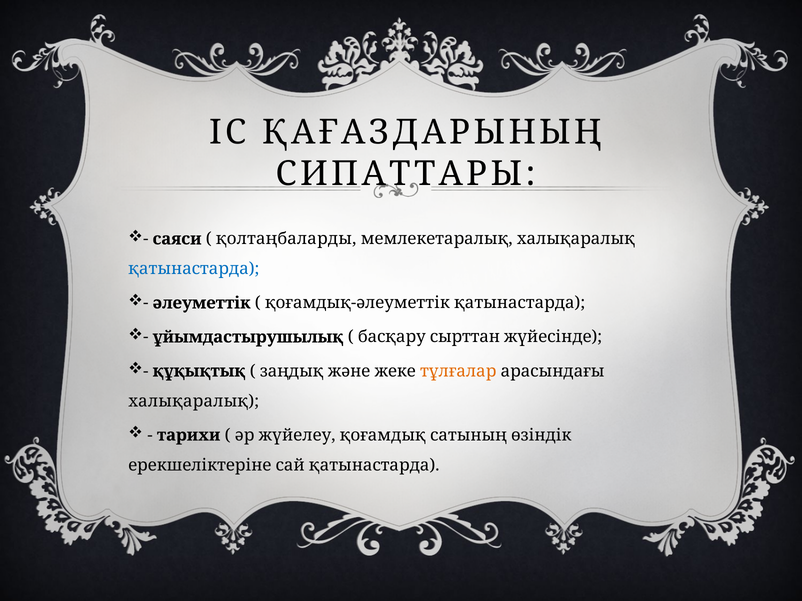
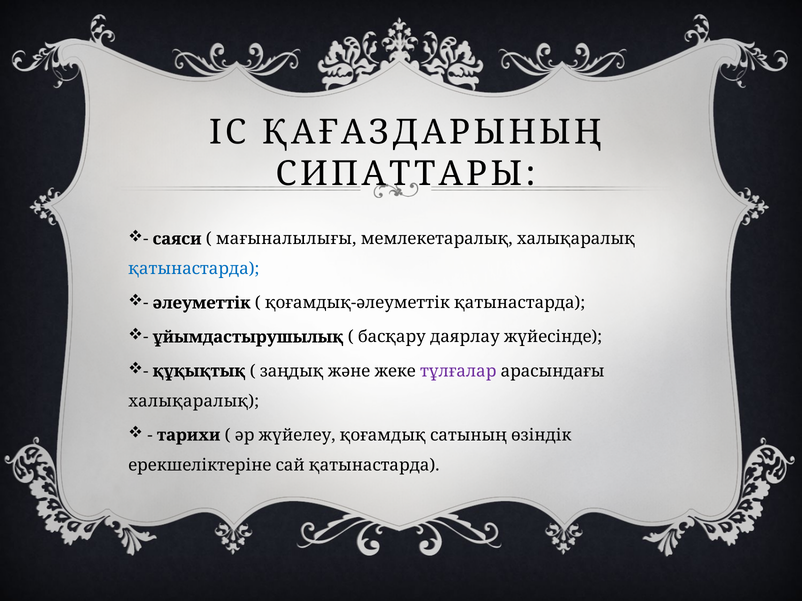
қолтаңбаларды: қолтаңбаларды -> мағыналылығы
сырттан: сырттан -> даярлау
тұлғалар colour: orange -> purple
